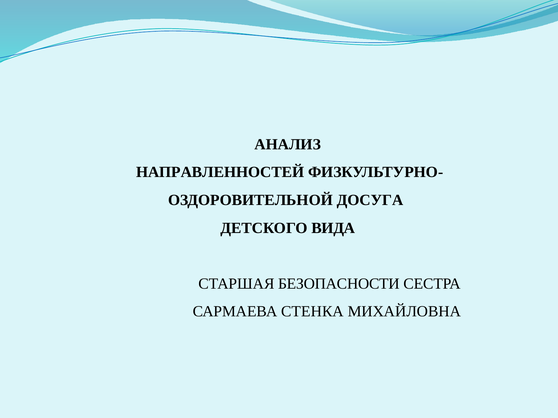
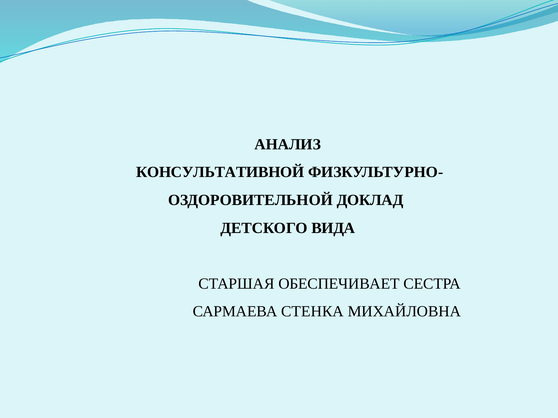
НАПРАВЛЕННОСТЕЙ: НАПРАВЛЕННОСТЕЙ -> КОНСУЛЬТАТИВНОЙ
ДОСУГА: ДОСУГА -> ДОКЛАД
БЕЗОПАСНОСТИ: БЕЗОПАСНОСТИ -> ОБЕСПЕЧИВАЕТ
